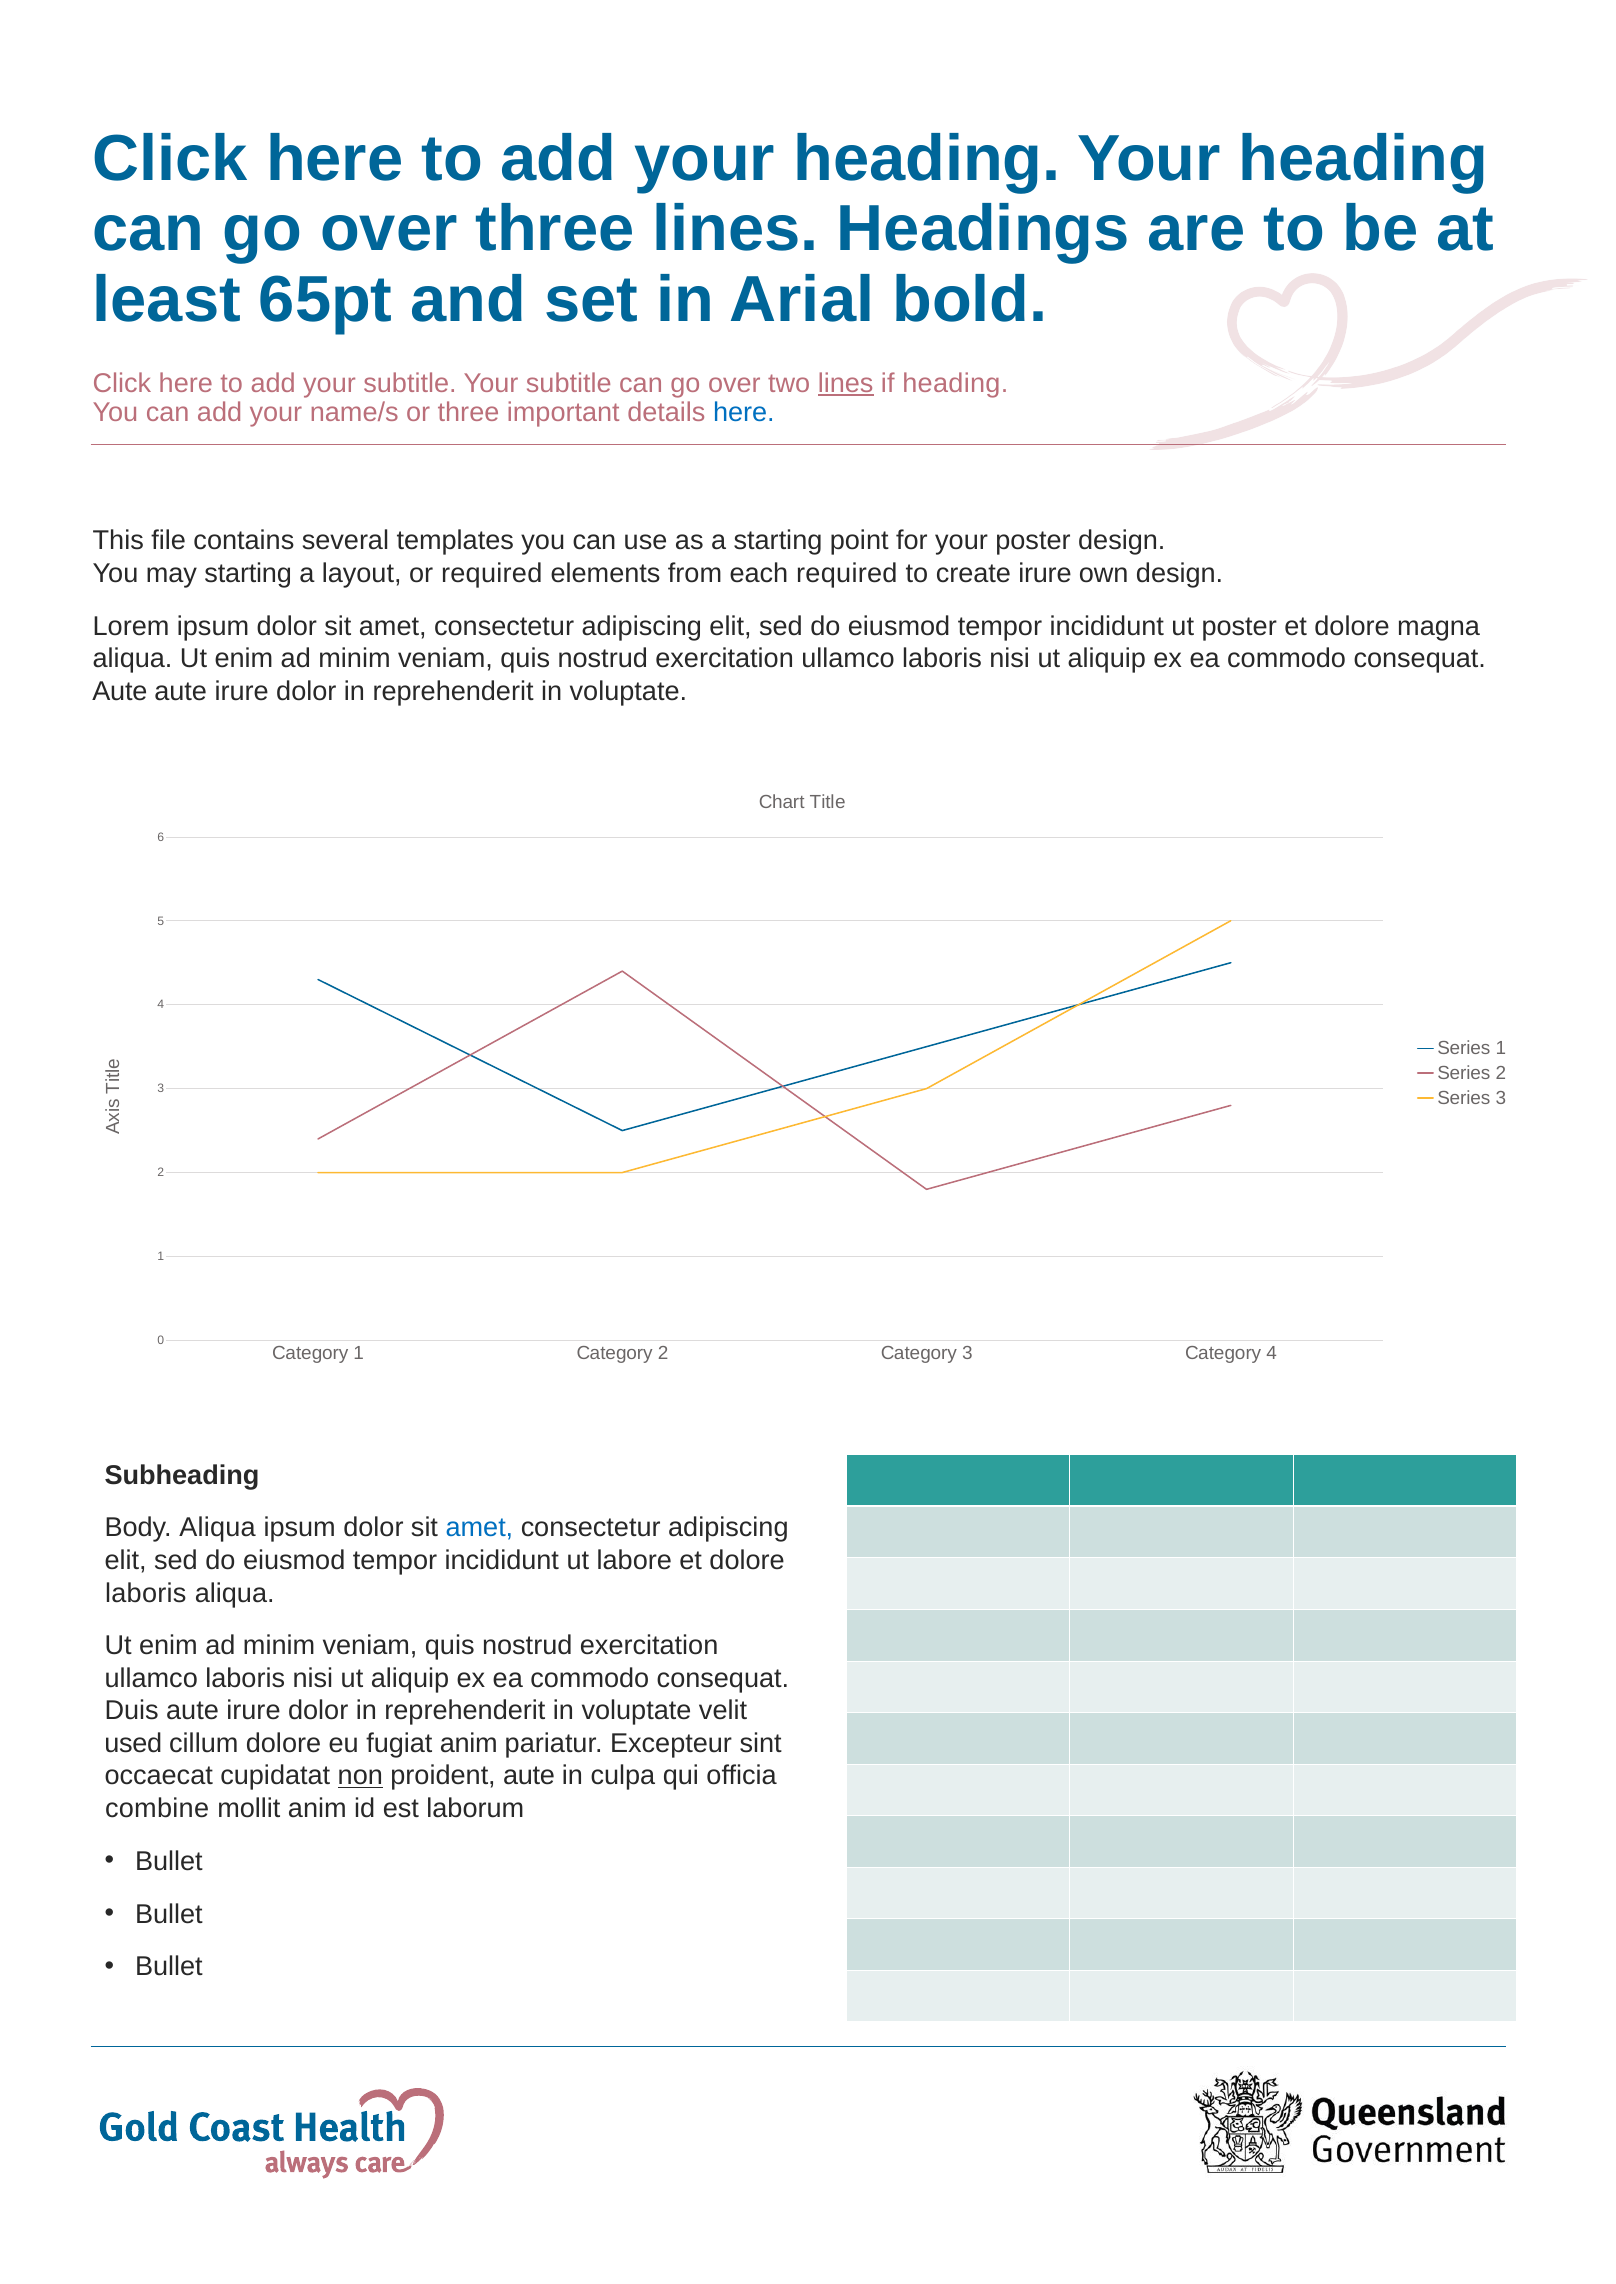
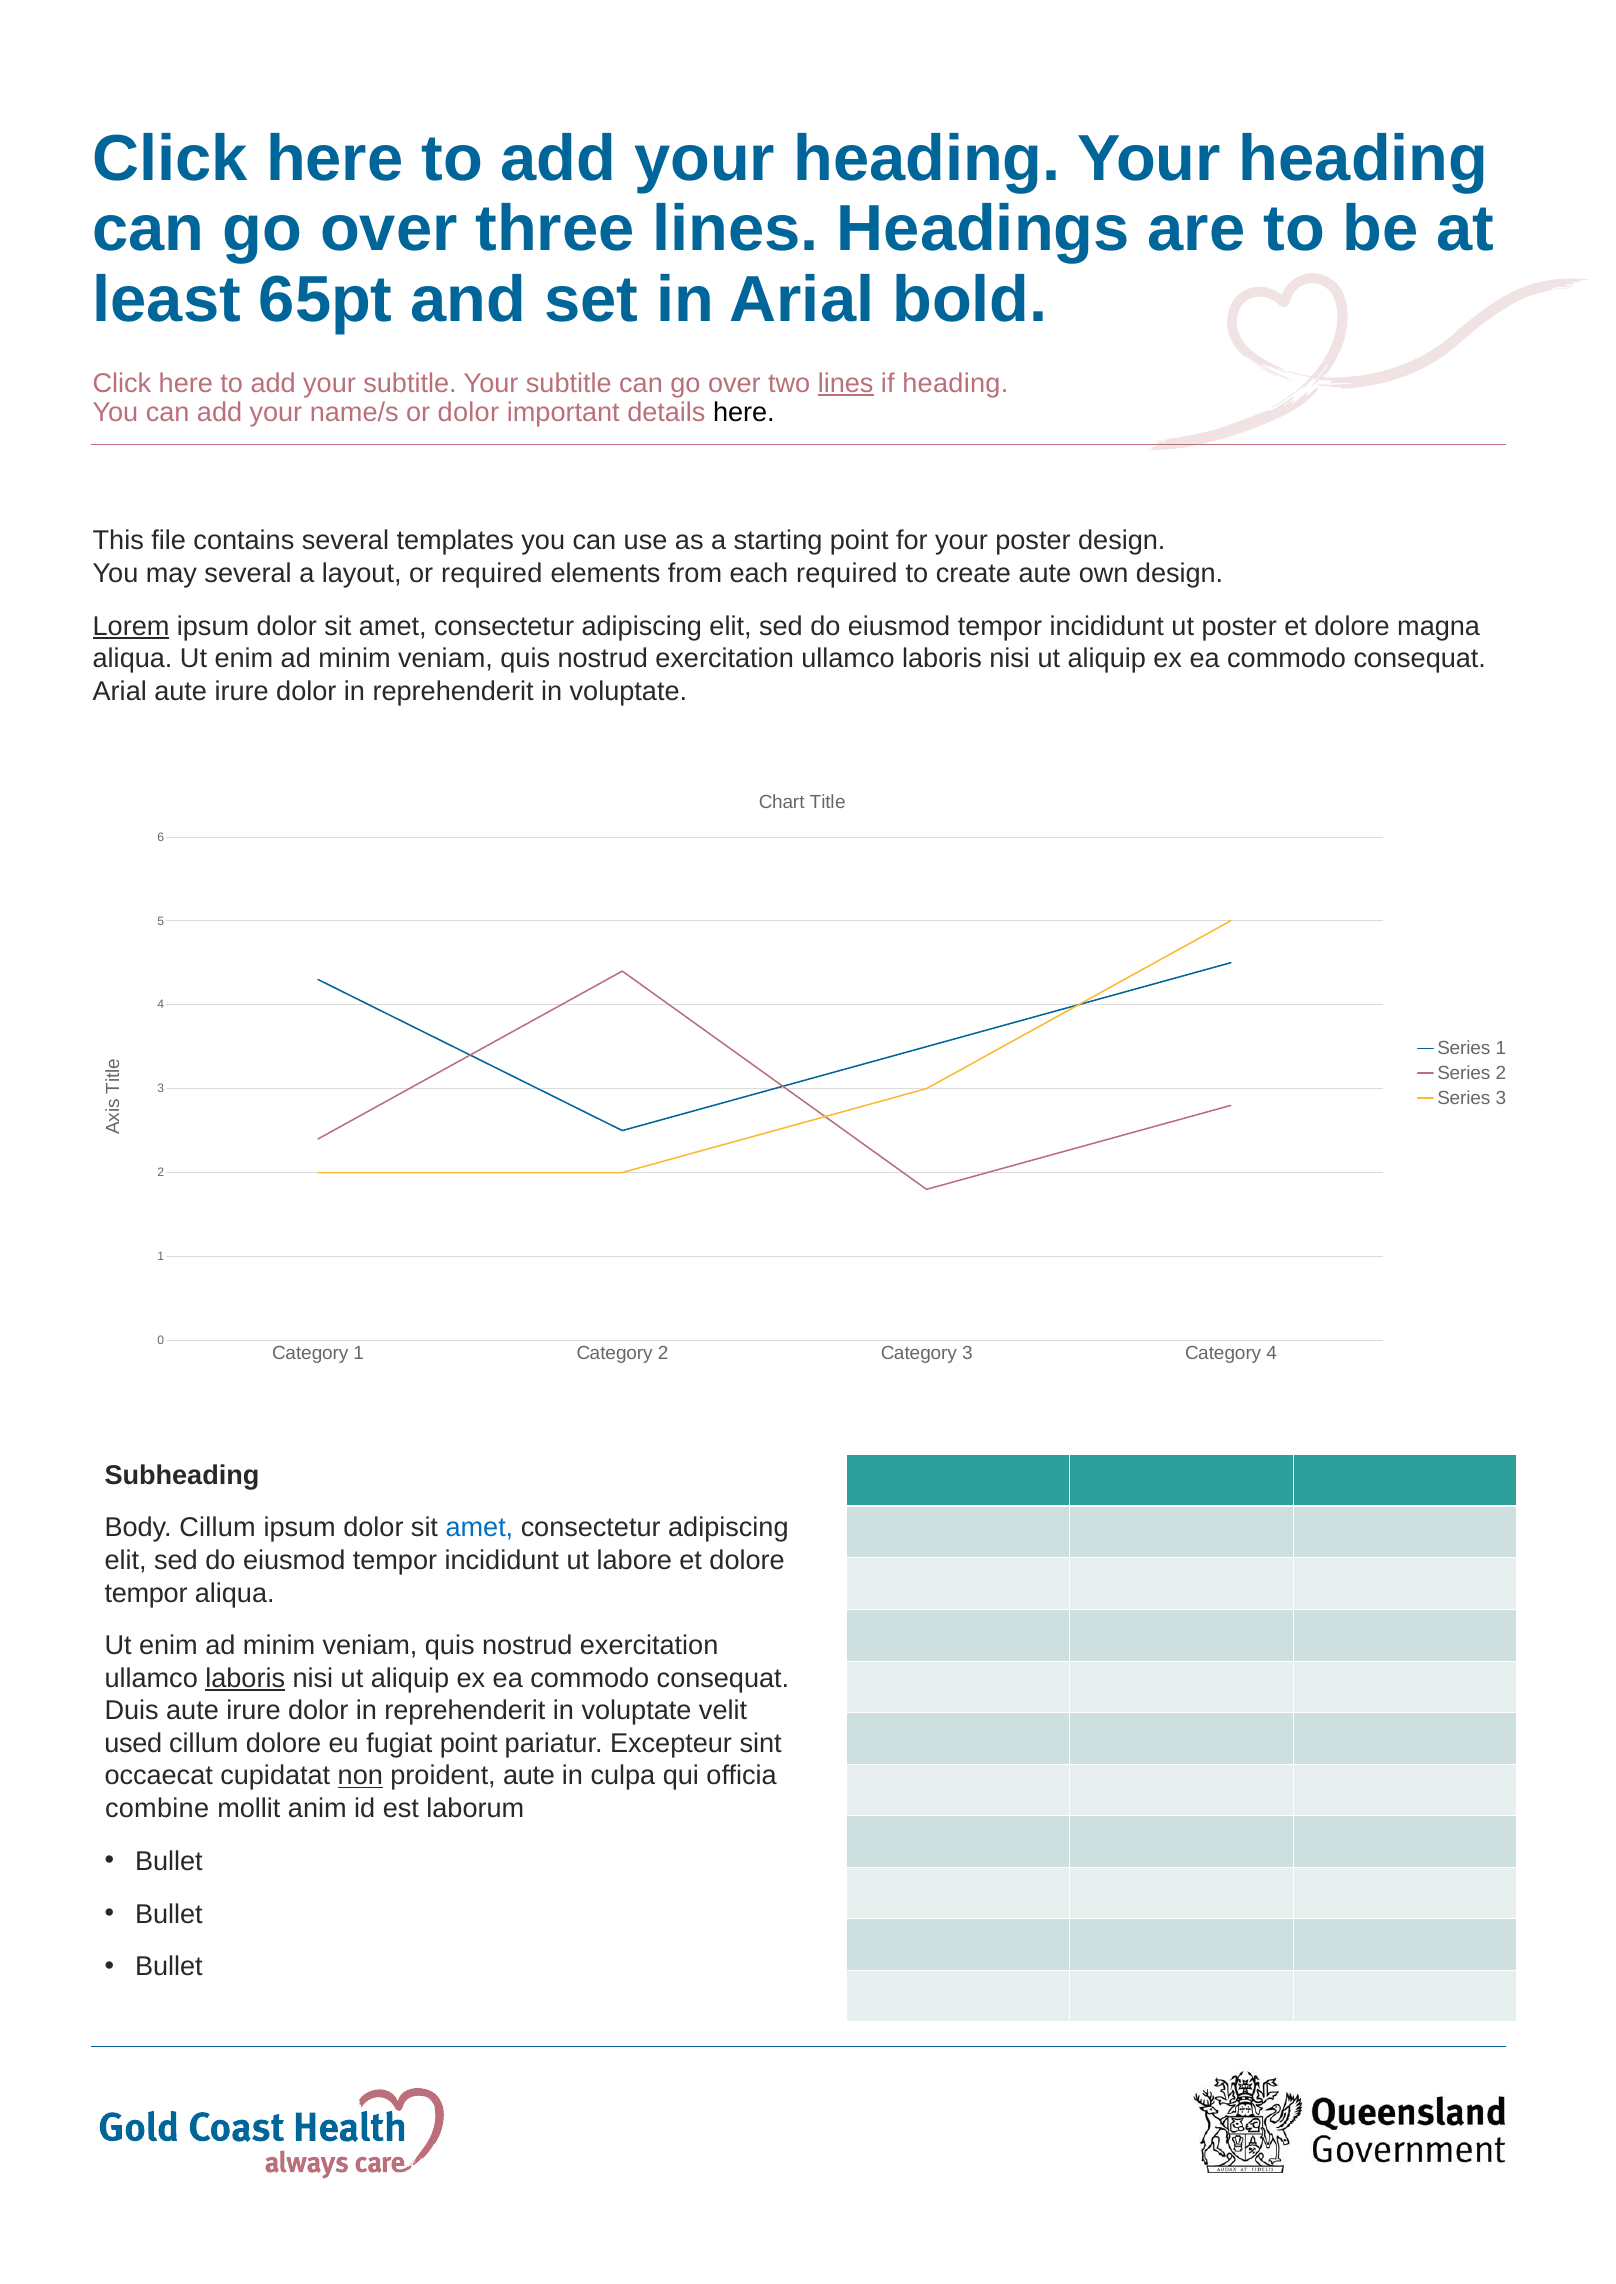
or three: three -> dolor
here at (744, 413) colour: blue -> black
may starting: starting -> several
create irure: irure -> aute
Lorem underline: none -> present
Aute at (120, 692): Aute -> Arial
Body Aliqua: Aliqua -> Cillum
laboris at (146, 1594): laboris -> tempor
laboris at (245, 1679) underline: none -> present
fugiat anim: anim -> point
